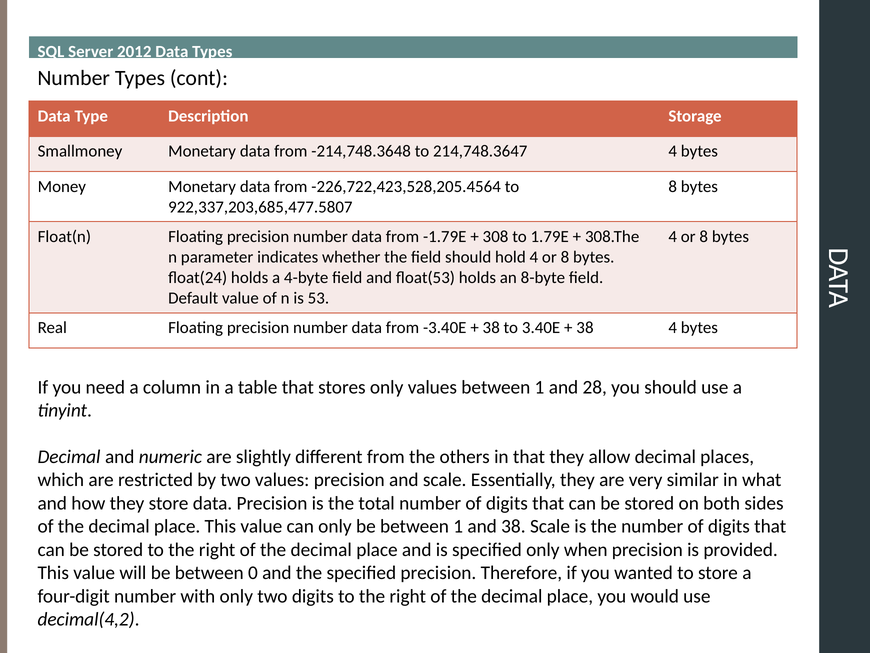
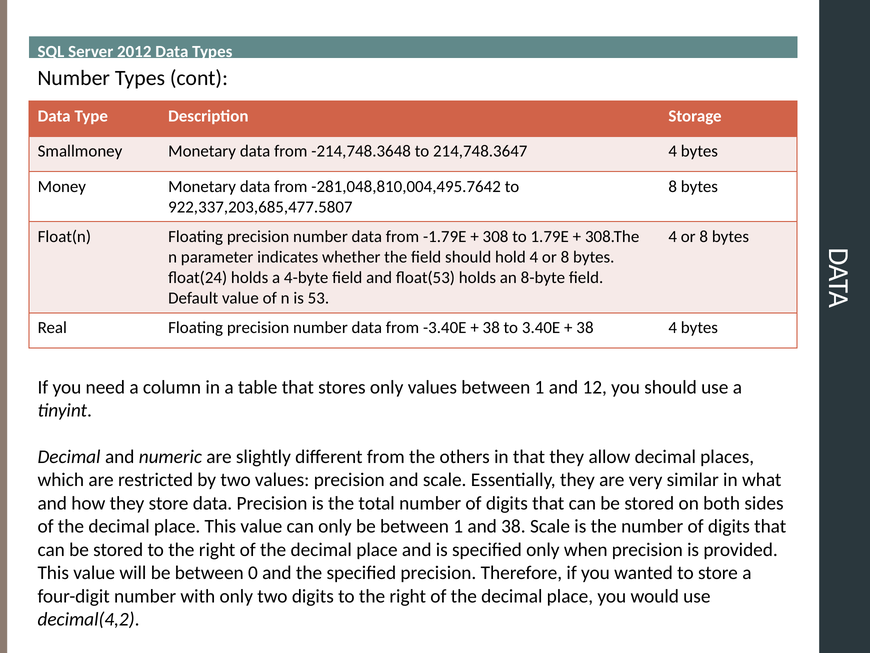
-226,722,423,528,205.4564: -226,722,423,528,205.4564 -> -281,048,810,004,495.7642
28: 28 -> 12
